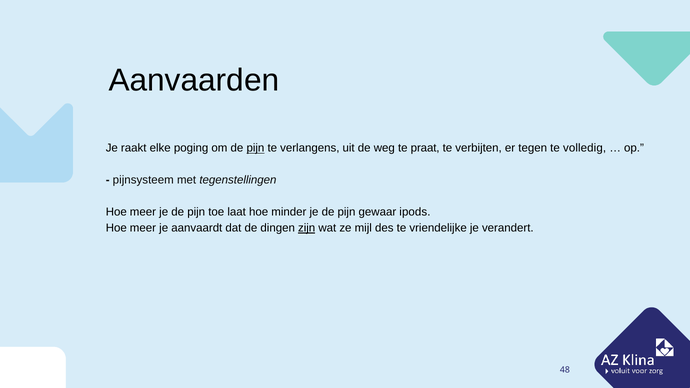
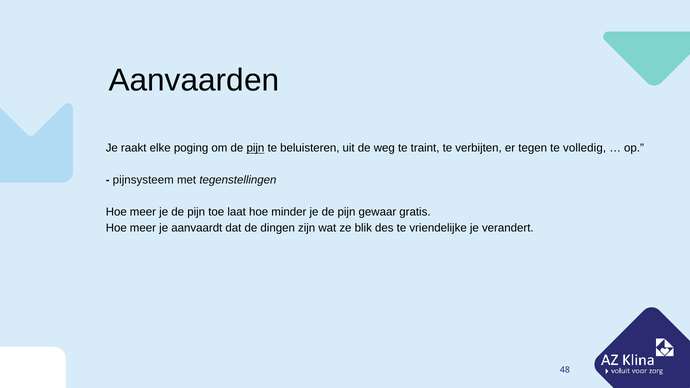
verlangens: verlangens -> beluisteren
praat: praat -> traint
ipods: ipods -> gratis
zijn underline: present -> none
mijl: mijl -> blik
